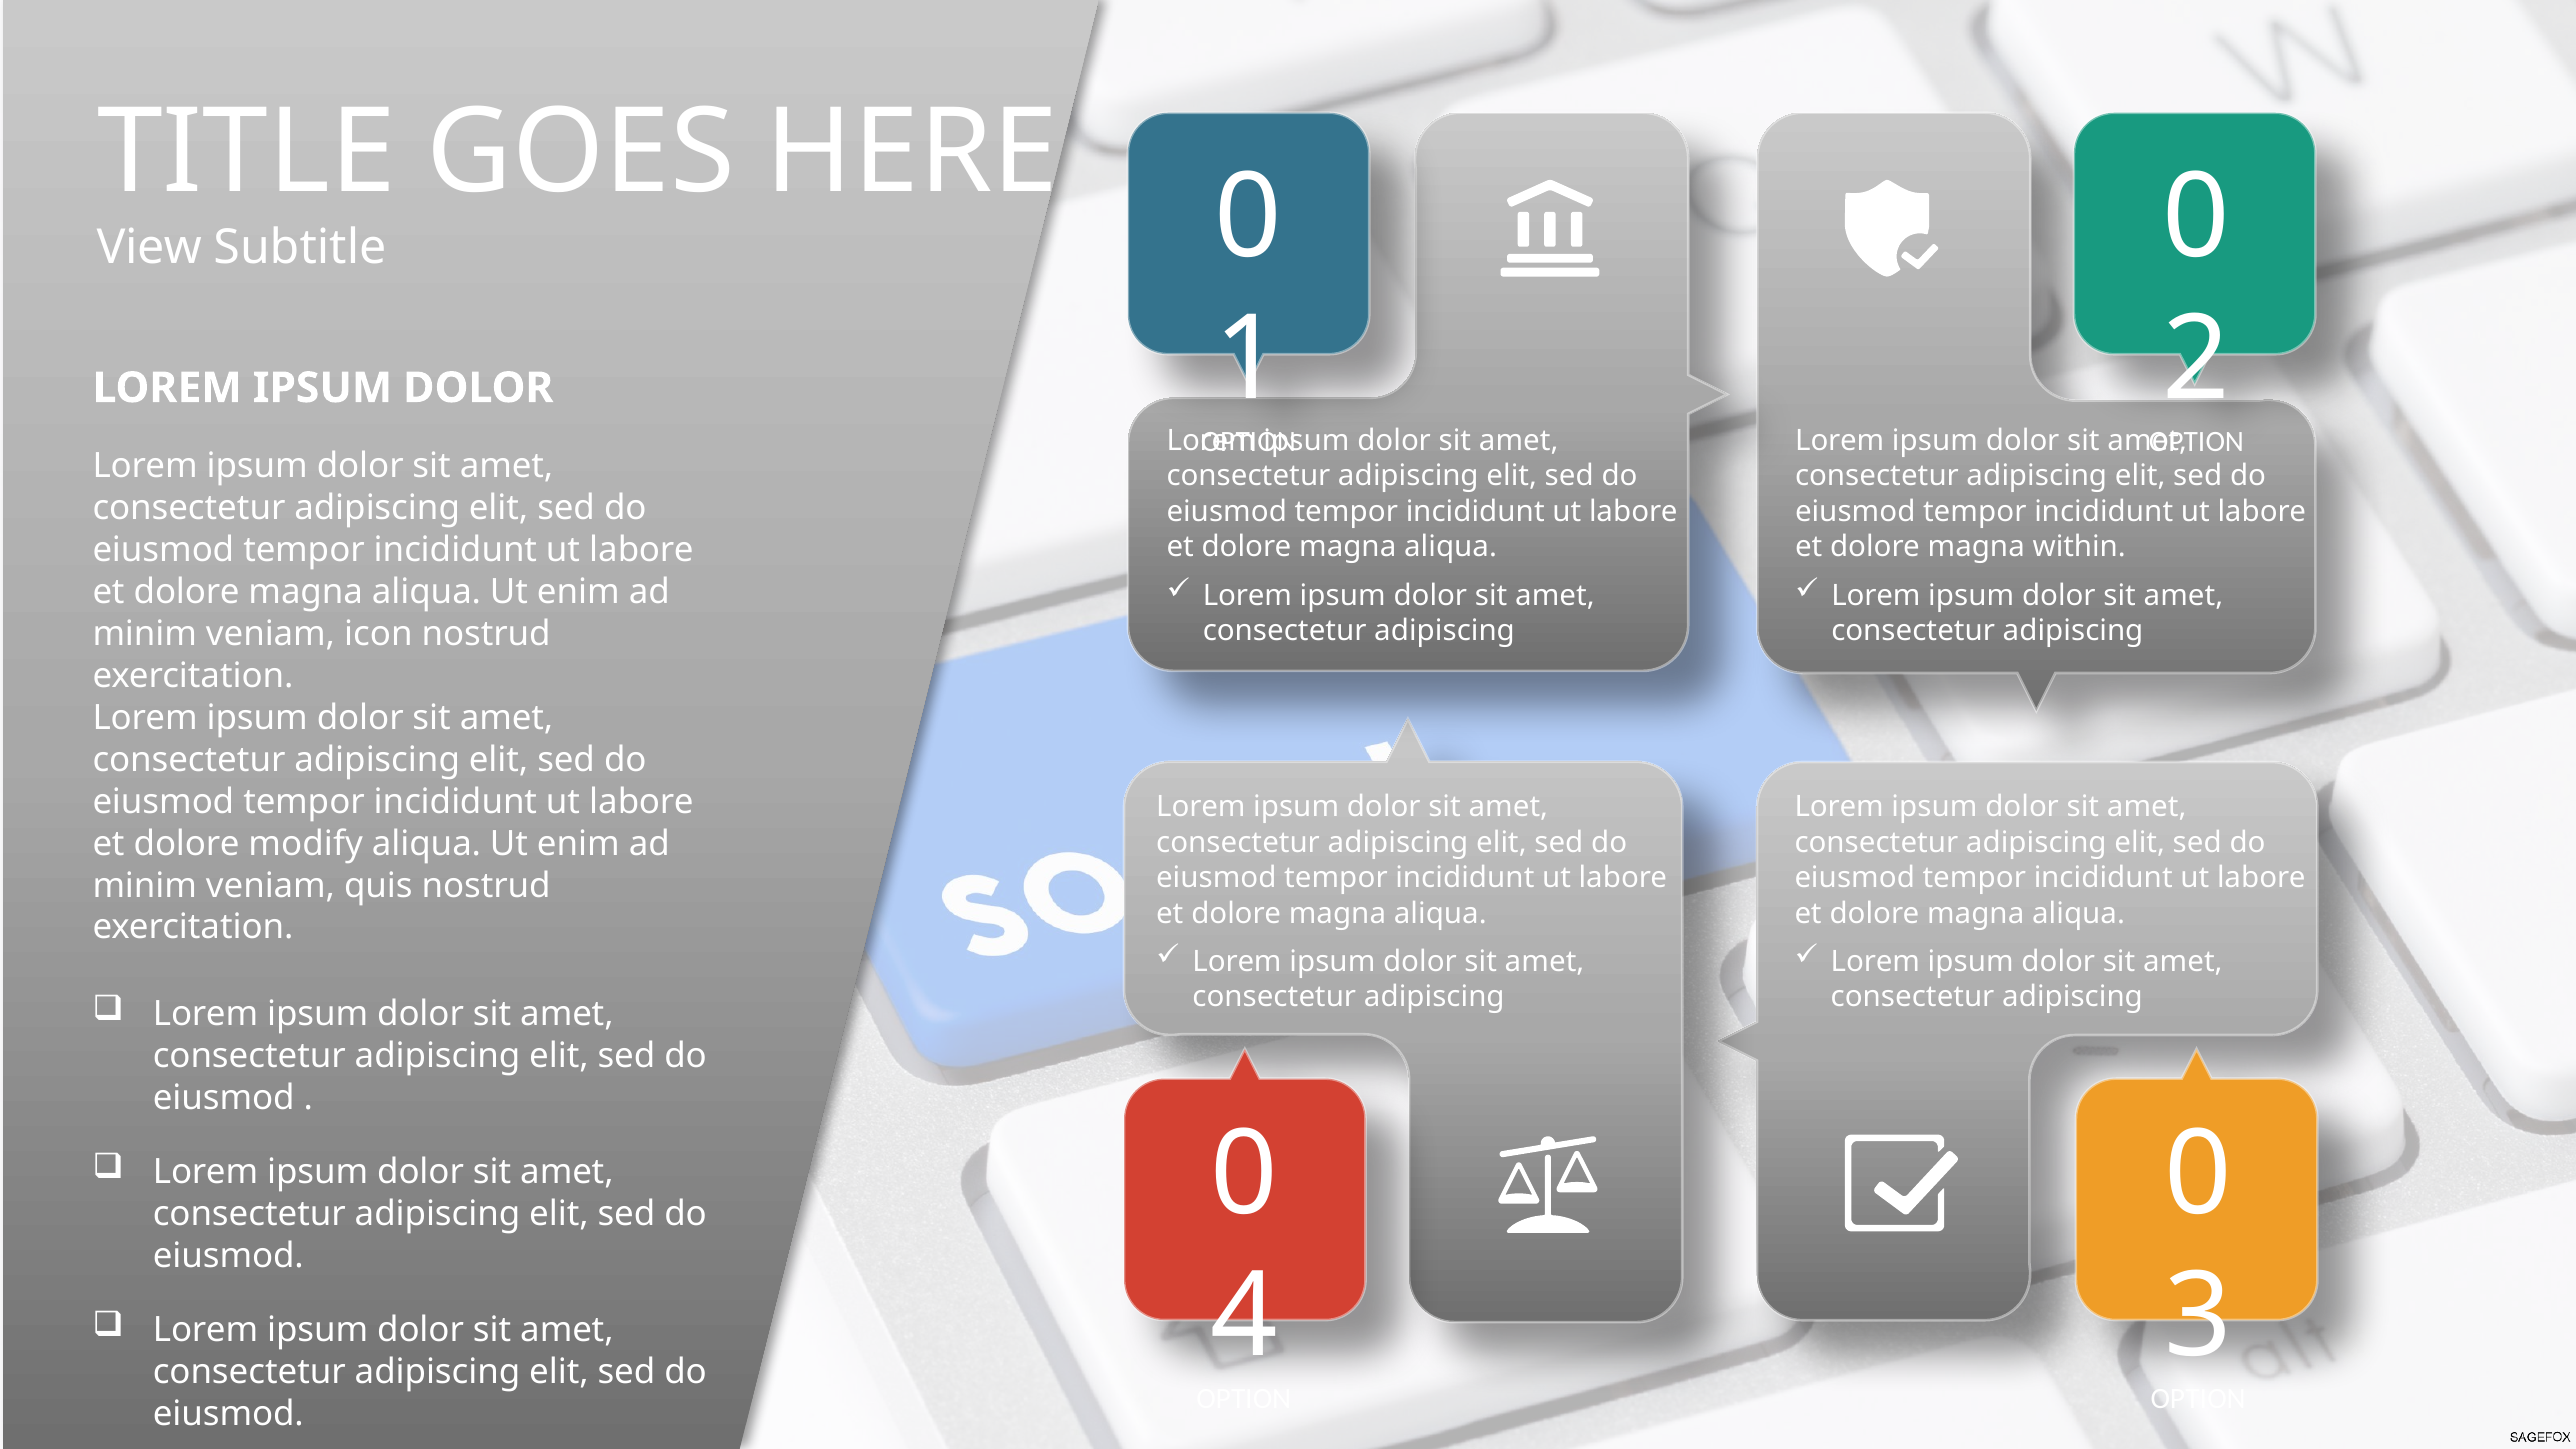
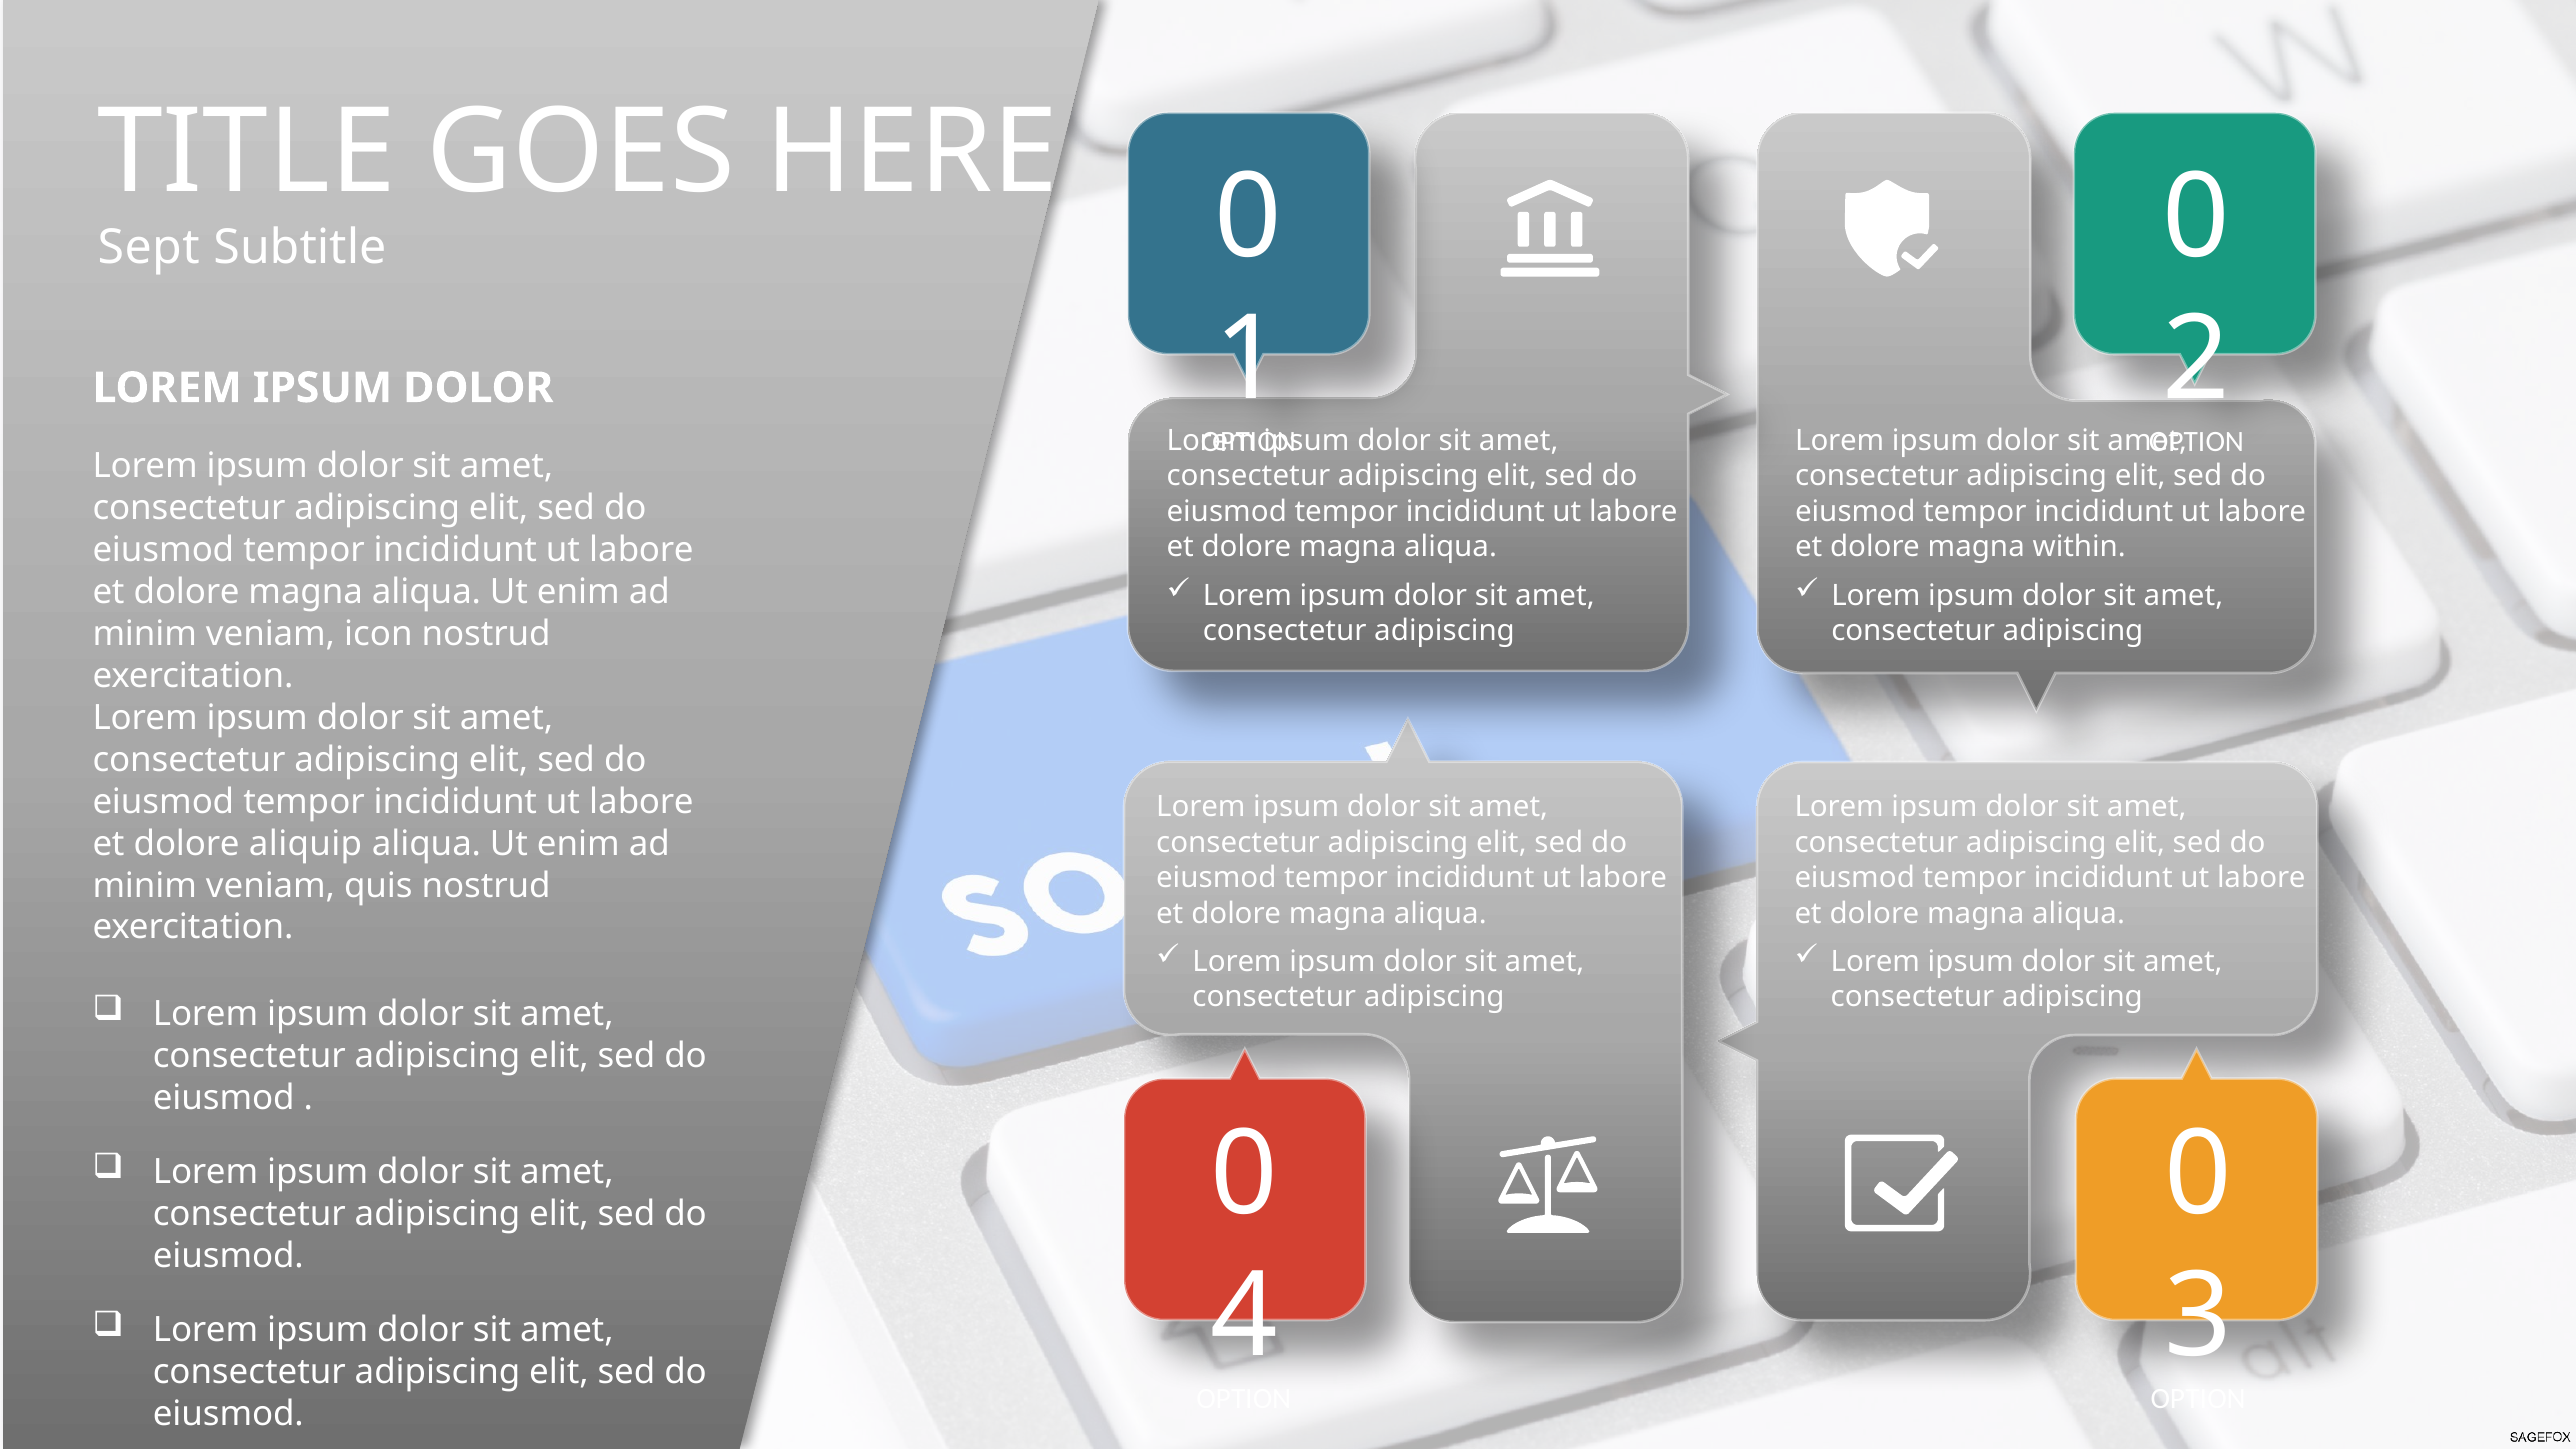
View: View -> Sept
modify: modify -> aliquip
